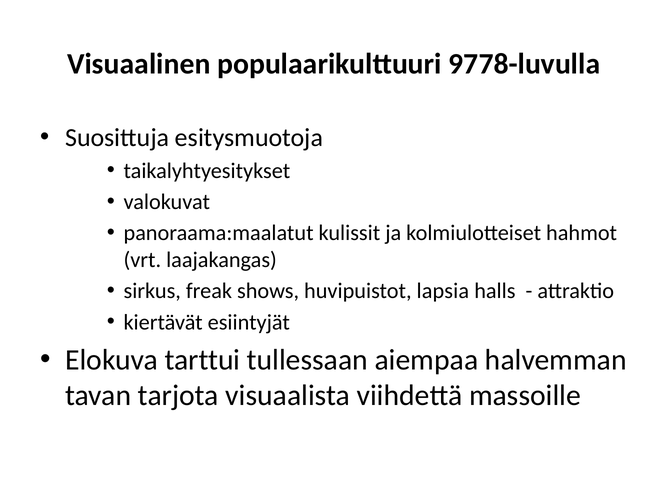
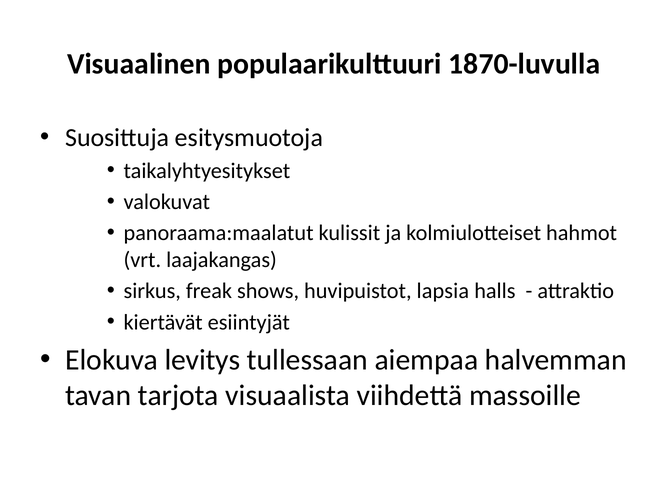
9778-luvulla: 9778-luvulla -> 1870-luvulla
tarttui: tarttui -> levitys
